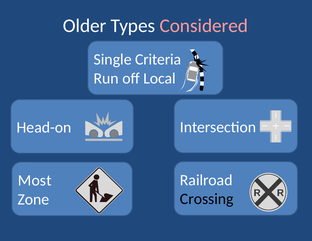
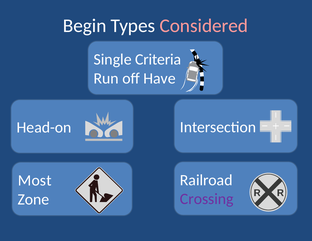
Older: Older -> Begin
Local: Local -> Have
Crossing colour: black -> purple
